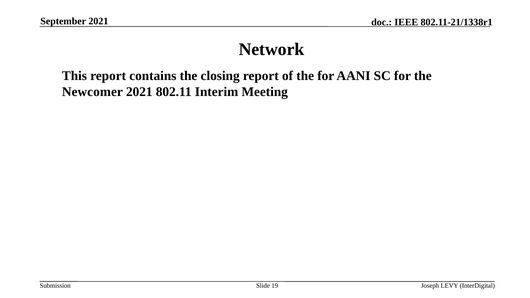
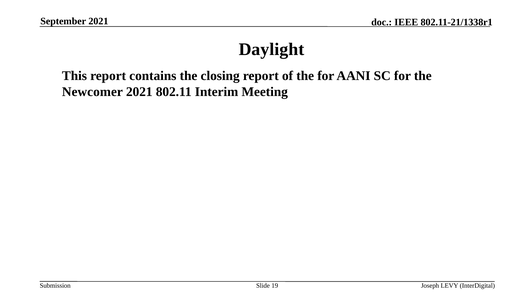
Network: Network -> Daylight
